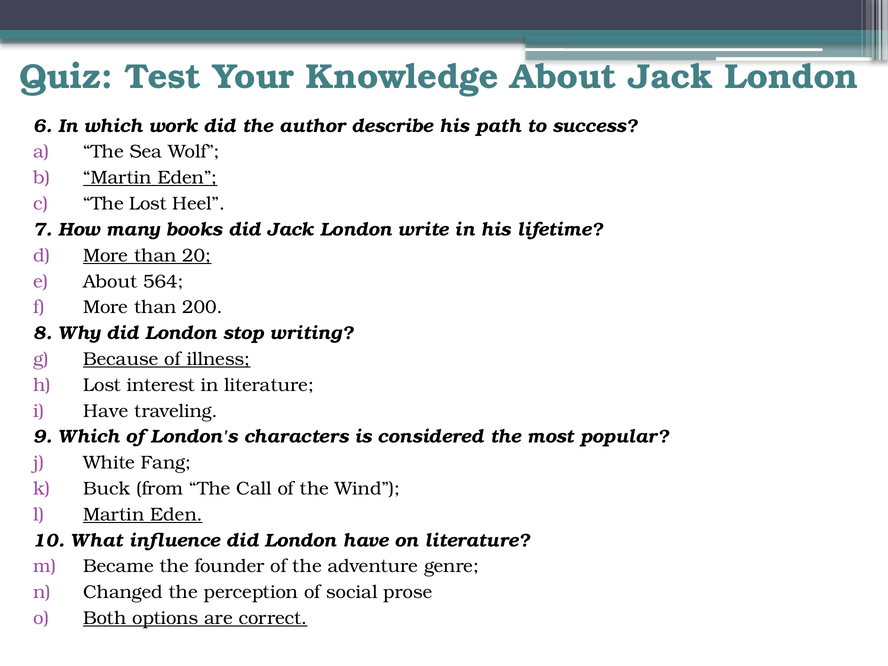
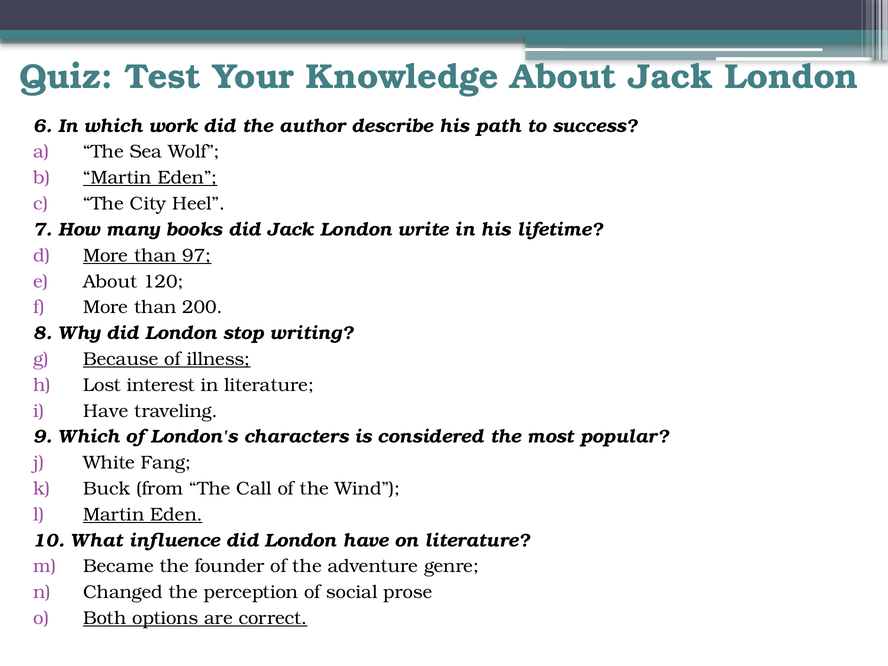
The Lost: Lost -> City
20: 20 -> 97
564: 564 -> 120
